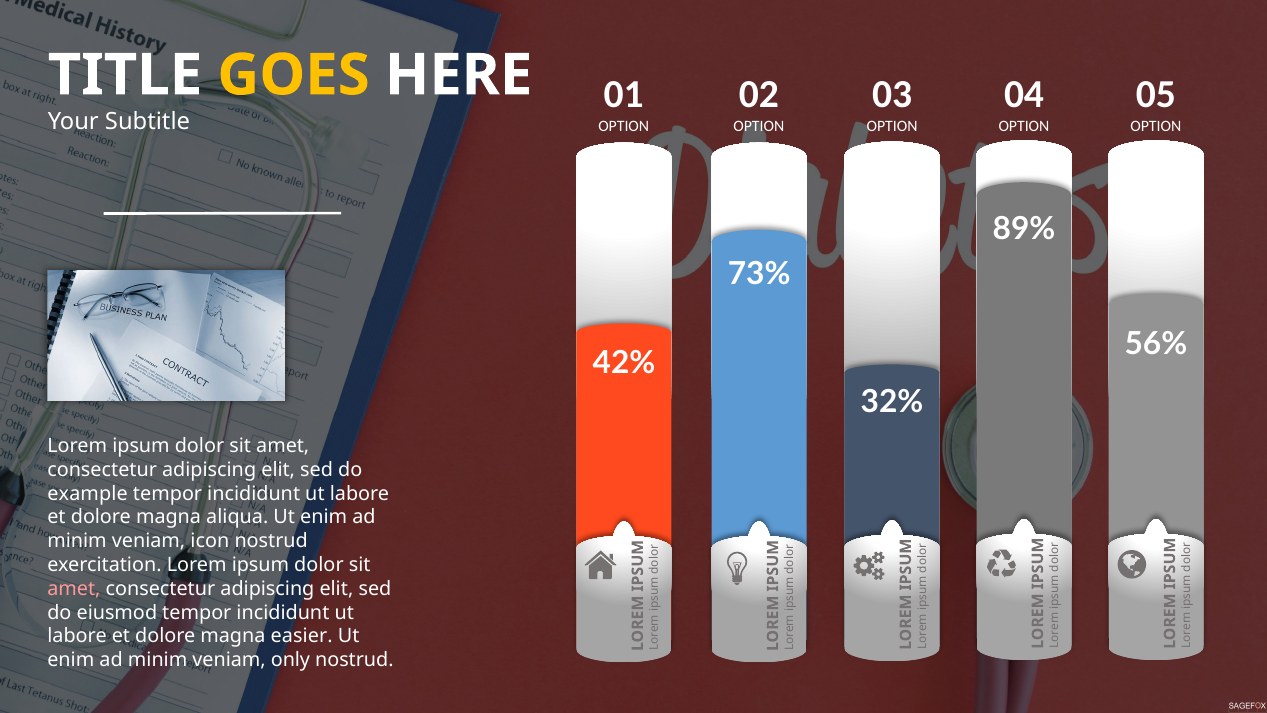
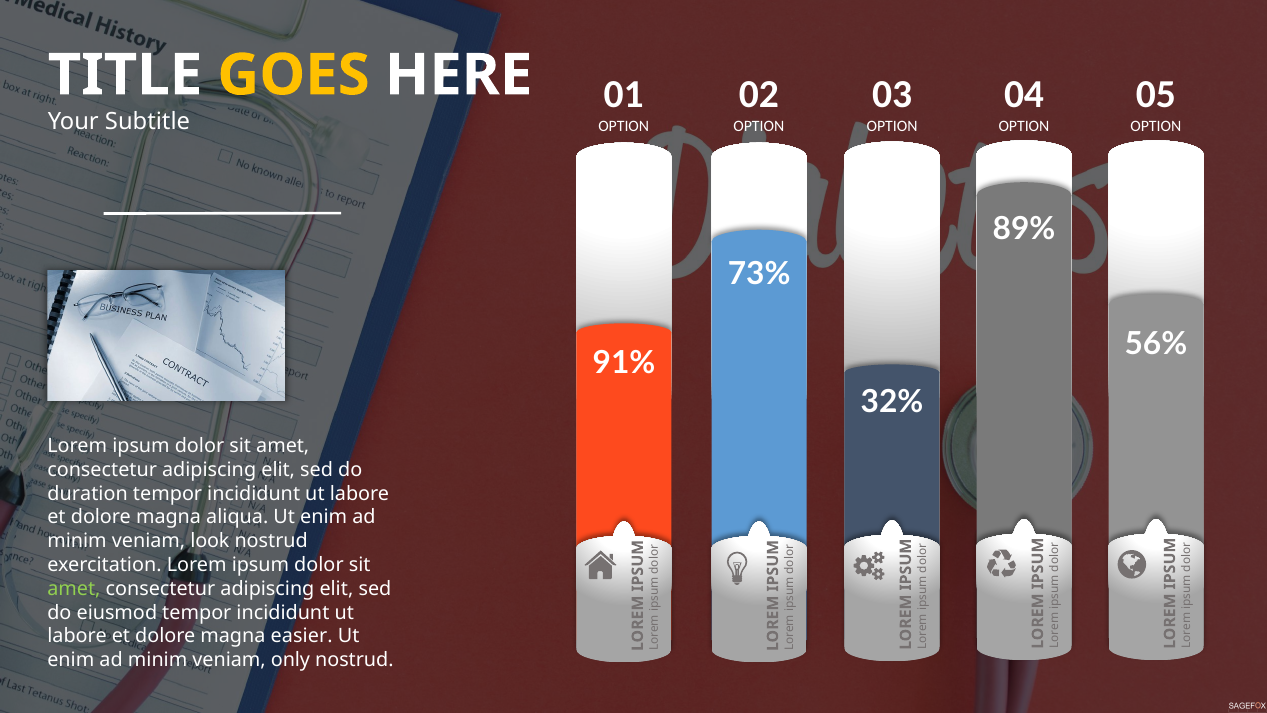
42%: 42% -> 91%
example: example -> duration
icon: icon -> look
amet at (74, 588) colour: pink -> light green
